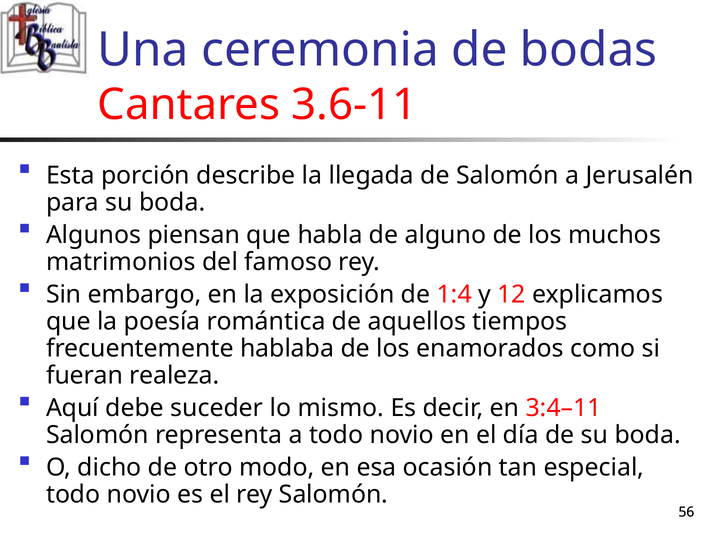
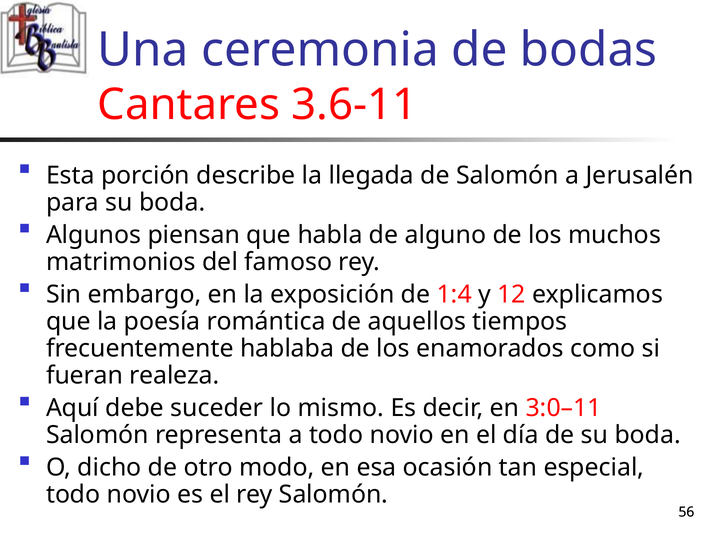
3:4–11: 3:4–11 -> 3:0–11
